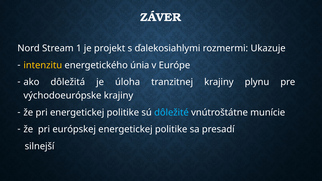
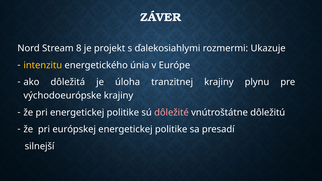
1: 1 -> 8
dôležité colour: light blue -> pink
munície: munície -> dôležitú
